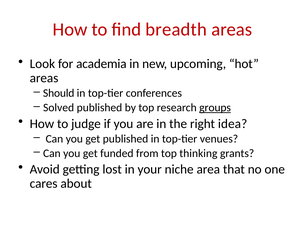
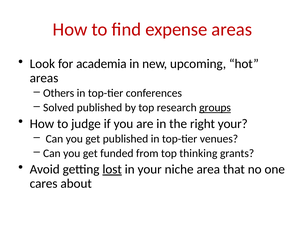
breadth: breadth -> expense
Should: Should -> Others
right idea: idea -> your
lost underline: none -> present
